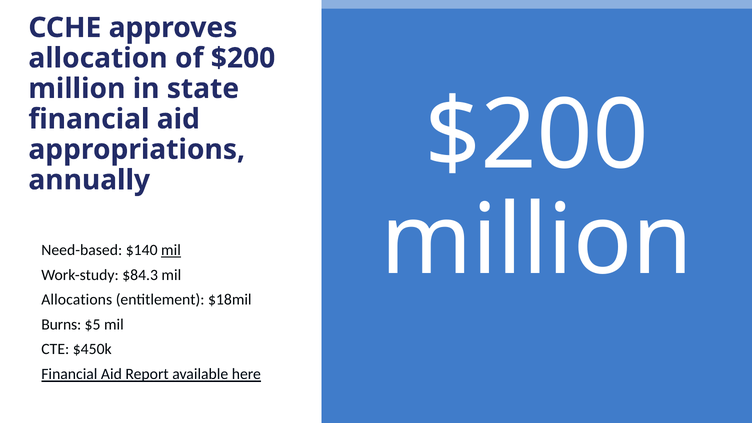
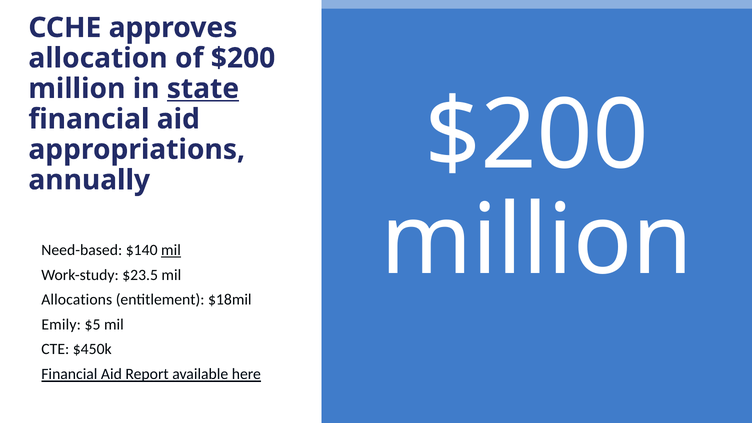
state underline: none -> present
$84.3: $84.3 -> $23.5
Burns: Burns -> Emily
